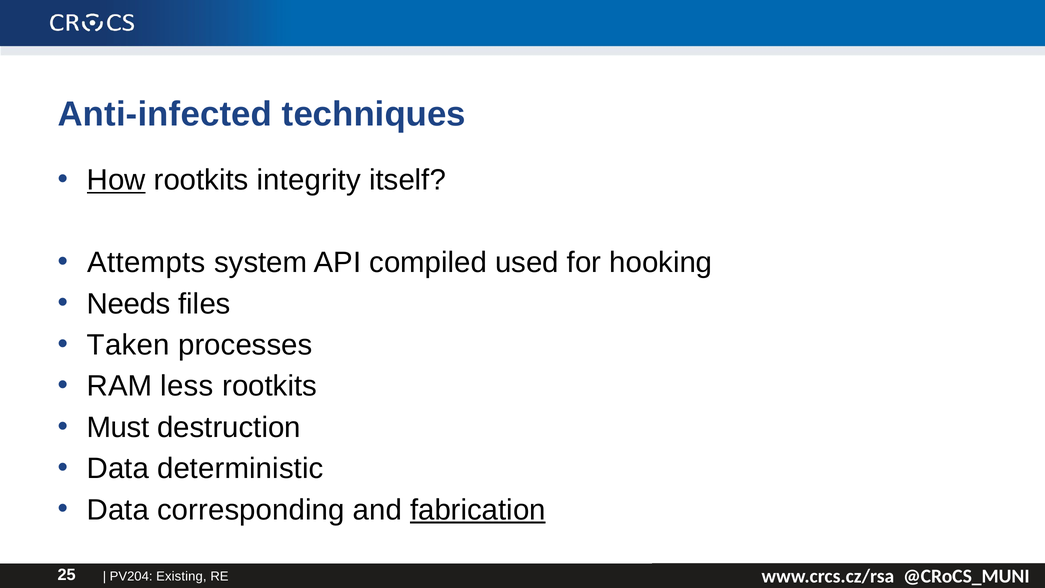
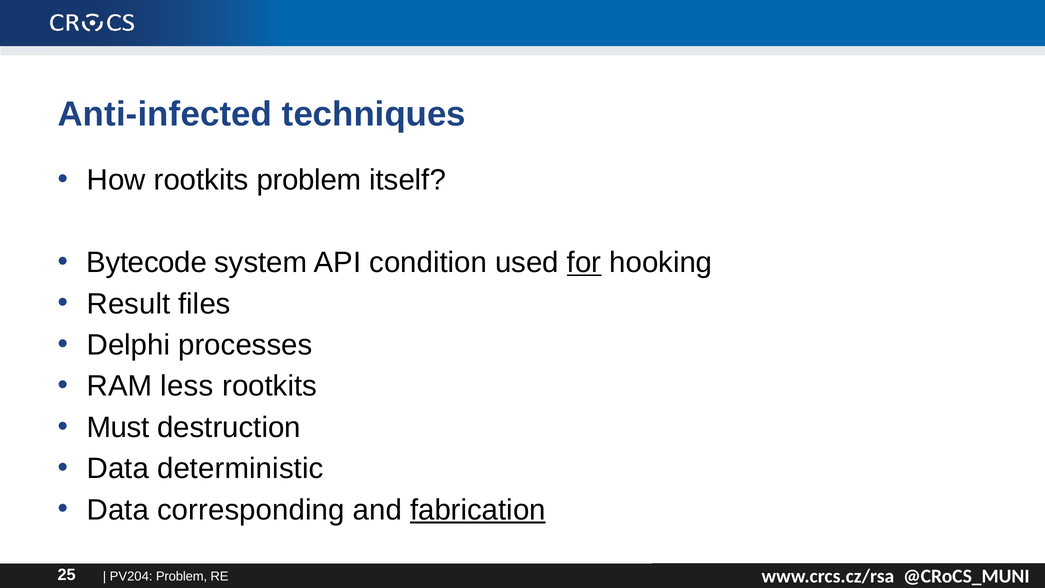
How underline: present -> none
rootkits integrity: integrity -> problem
Attempts: Attempts -> Bytecode
compiled: compiled -> condition
for underline: none -> present
Needs: Needs -> Result
Taken: Taken -> Delphi
PV204 Existing: Existing -> Problem
